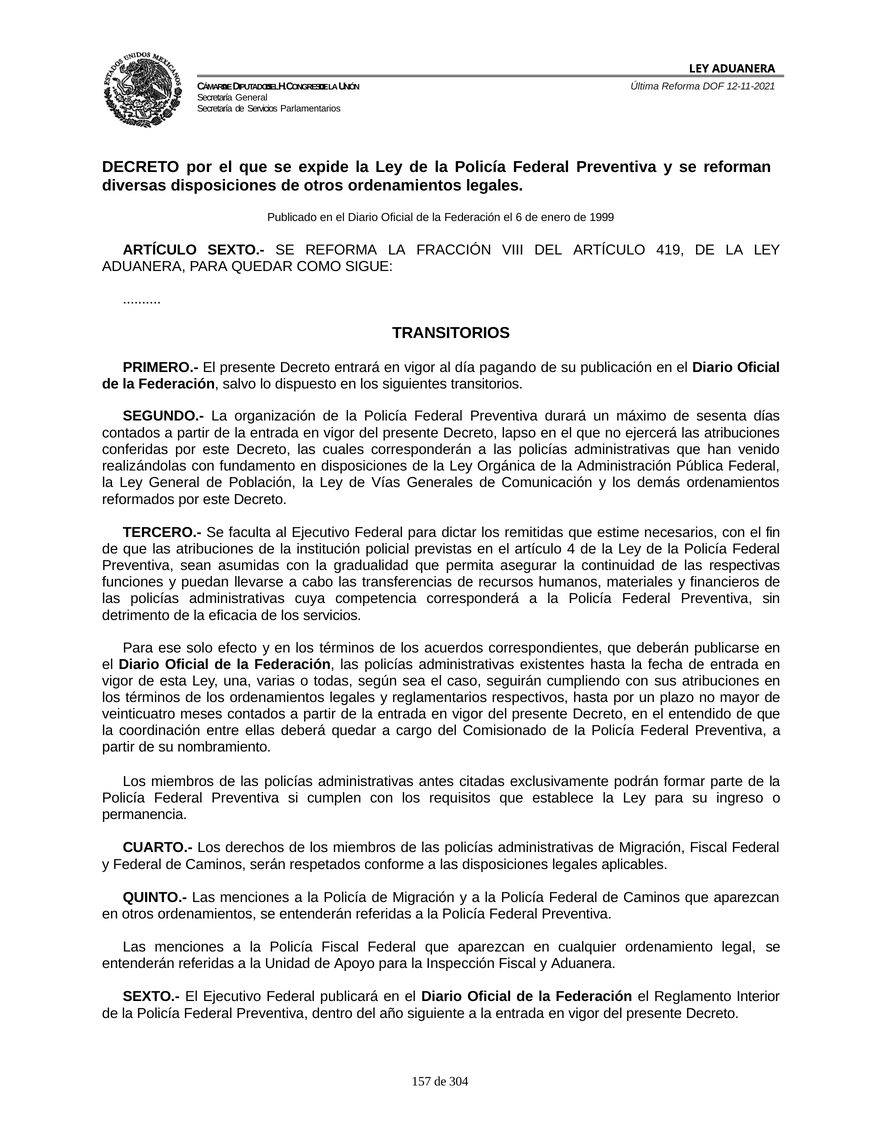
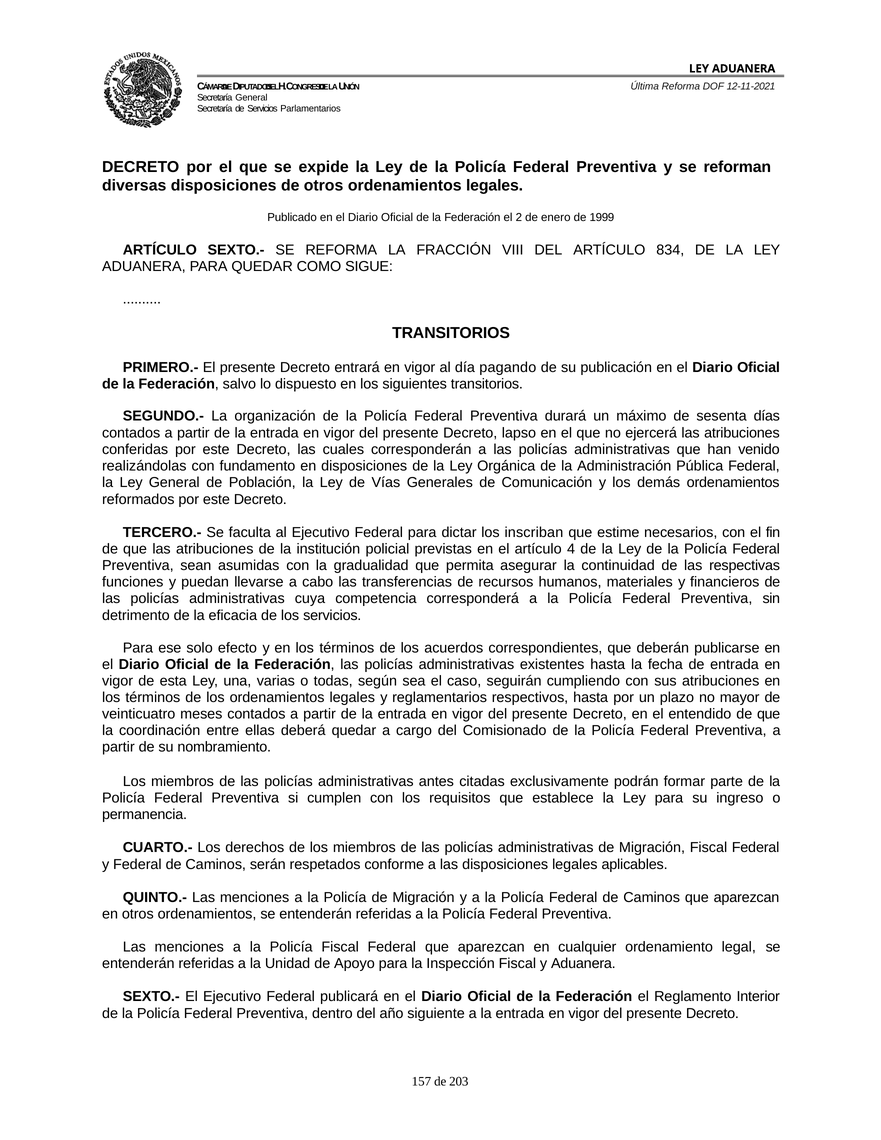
6: 6 -> 2
419: 419 -> 834
remitidas: remitidas -> inscriban
304: 304 -> 203
